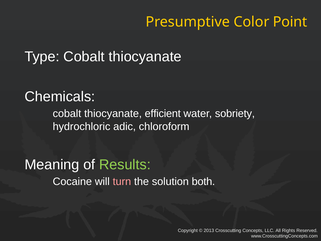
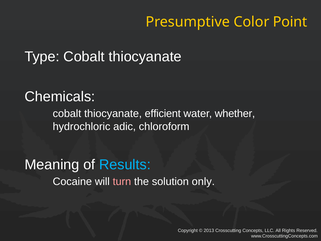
sobriety: sobriety -> whether
Results colour: light green -> light blue
both: both -> only
